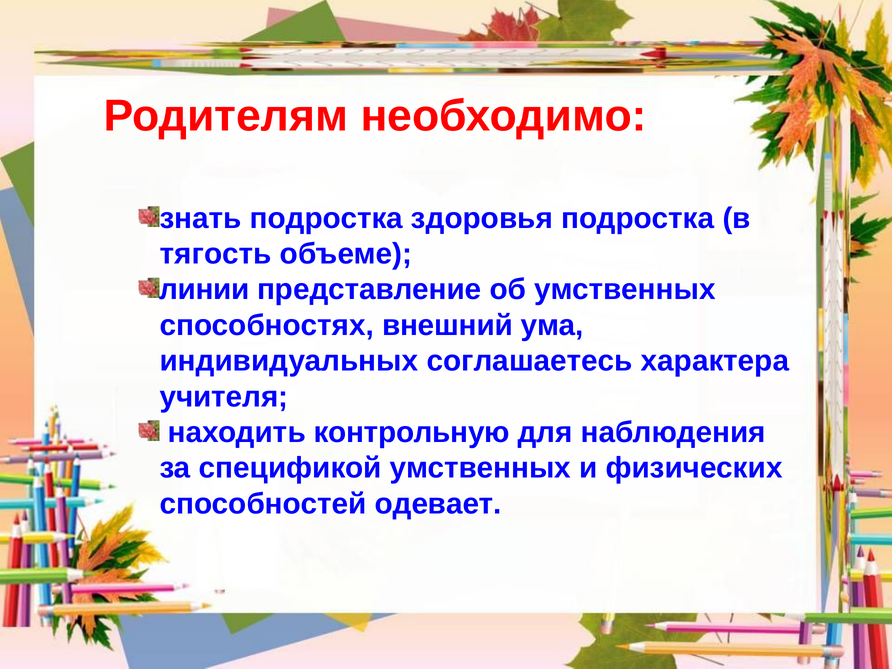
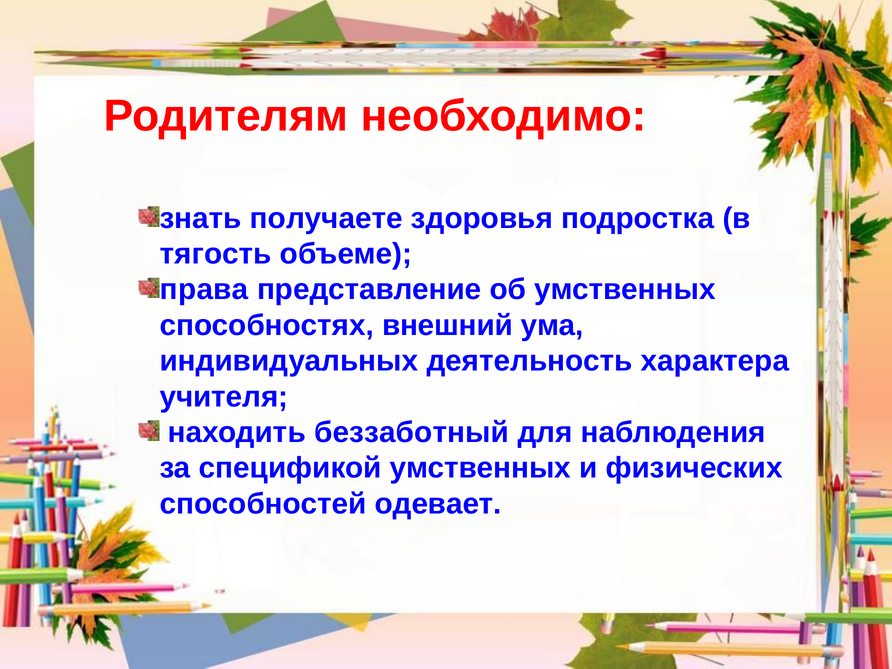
знать подростка: подростка -> получаете
линии: линии -> права
соглашаетесь: соглашаетесь -> деятельность
контрольную: контрольную -> беззаботный
